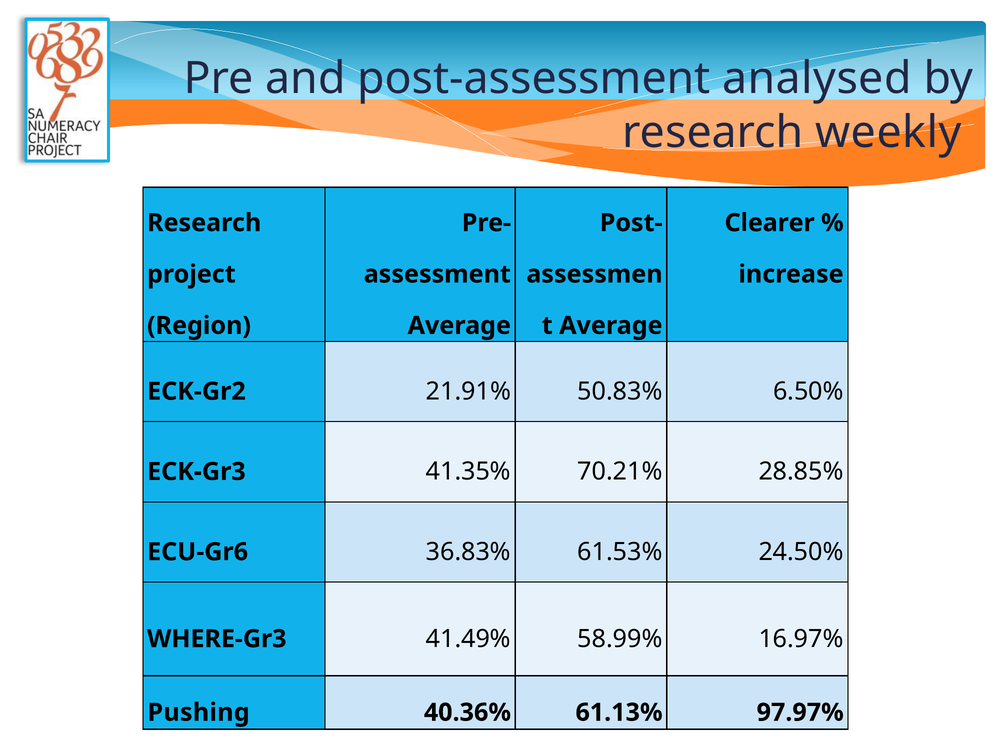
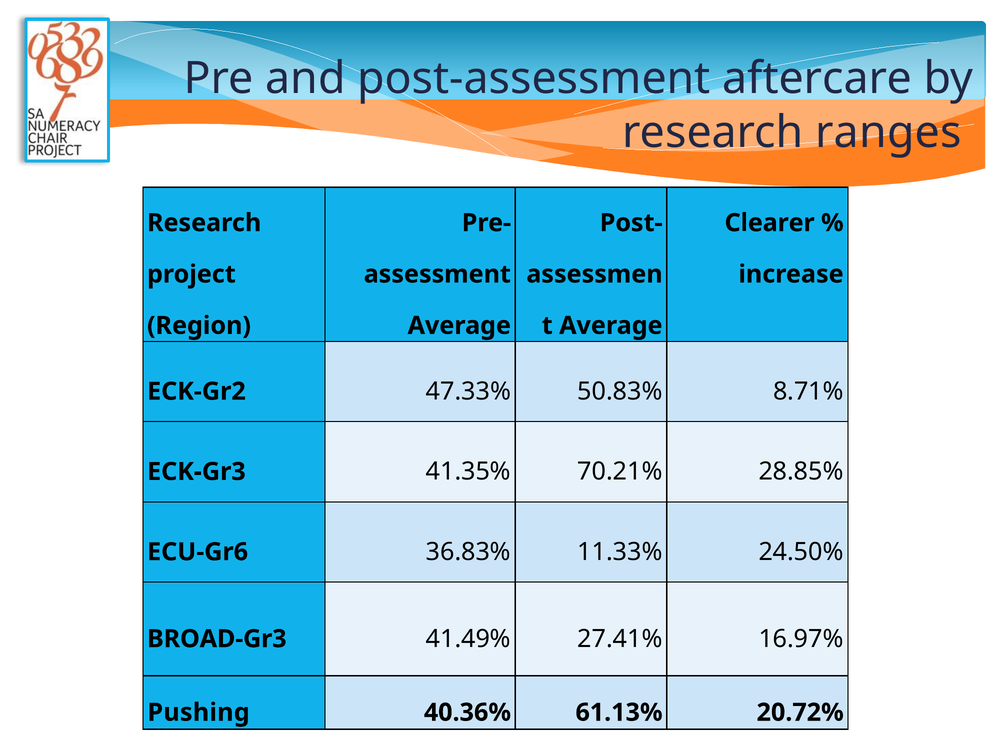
analysed: analysed -> aftercare
weekly: weekly -> ranges
21.91%: 21.91% -> 47.33%
6.50%: 6.50% -> 8.71%
61.53%: 61.53% -> 11.33%
WHERE-Gr3: WHERE-Gr3 -> BROAD-Gr3
58.99%: 58.99% -> 27.41%
97.97%: 97.97% -> 20.72%
